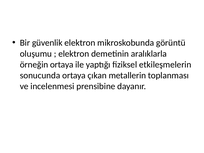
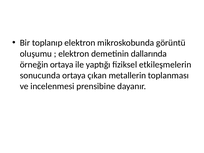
güvenlik: güvenlik -> toplanıp
aralıklarla: aralıklarla -> dallarında
